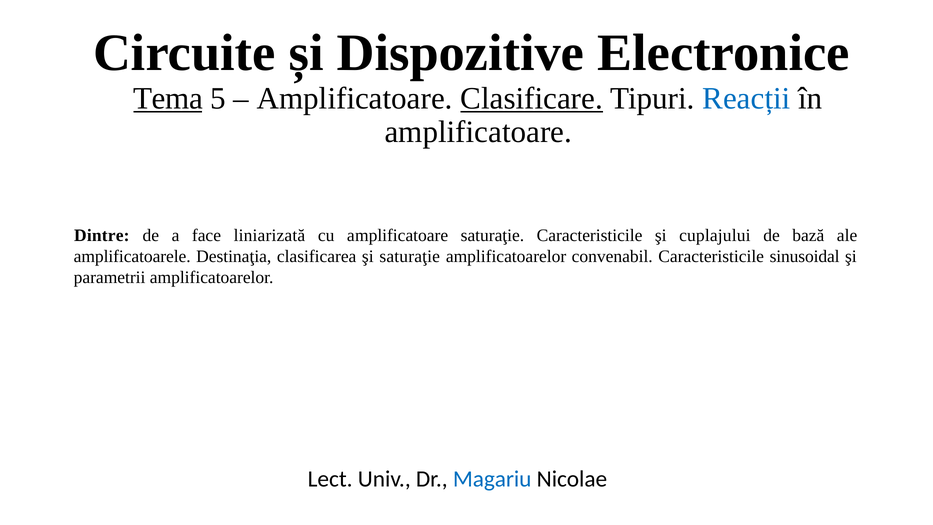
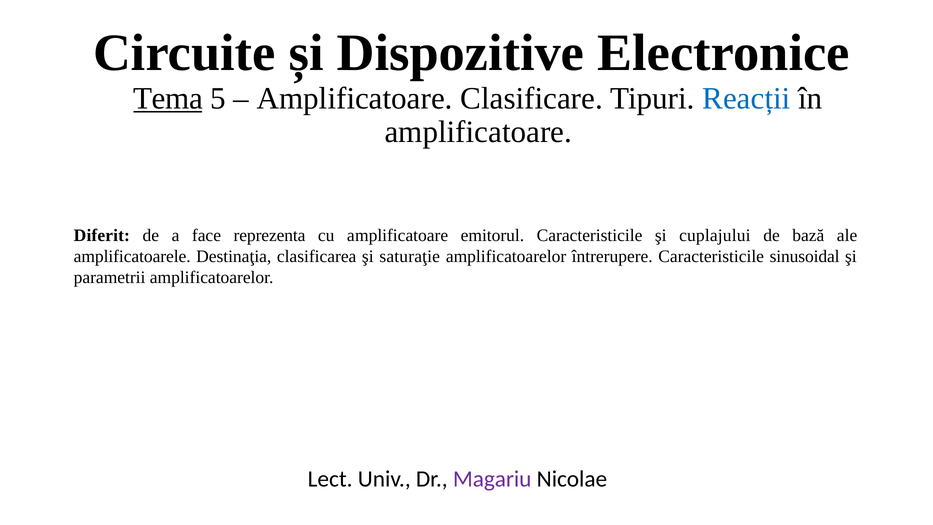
Clasificare underline: present -> none
Dintre: Dintre -> Diferit
liniarizată: liniarizată -> reprezenta
amplificatoare saturaţie: saturaţie -> emitorul
convenabil: convenabil -> întrerupere
Magariu colour: blue -> purple
